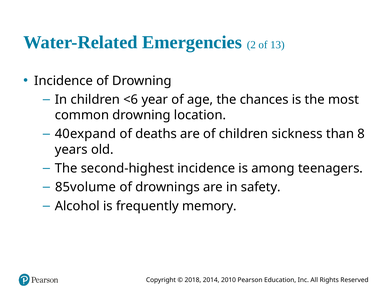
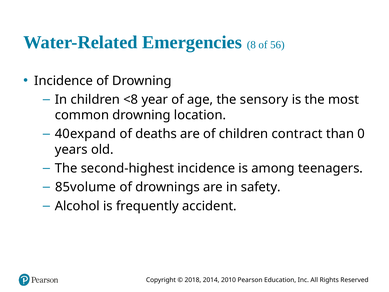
2: 2 -> 8
13: 13 -> 56
<6: <6 -> <8
chances: chances -> sensory
sickness: sickness -> contract
8: 8 -> 0
memory: memory -> accident
